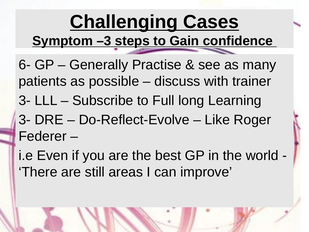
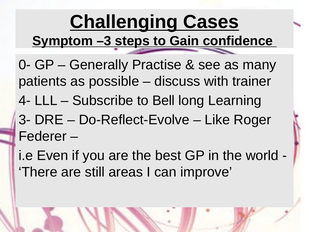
6-: 6- -> 0-
3- at (25, 101): 3- -> 4-
Full: Full -> Bell
